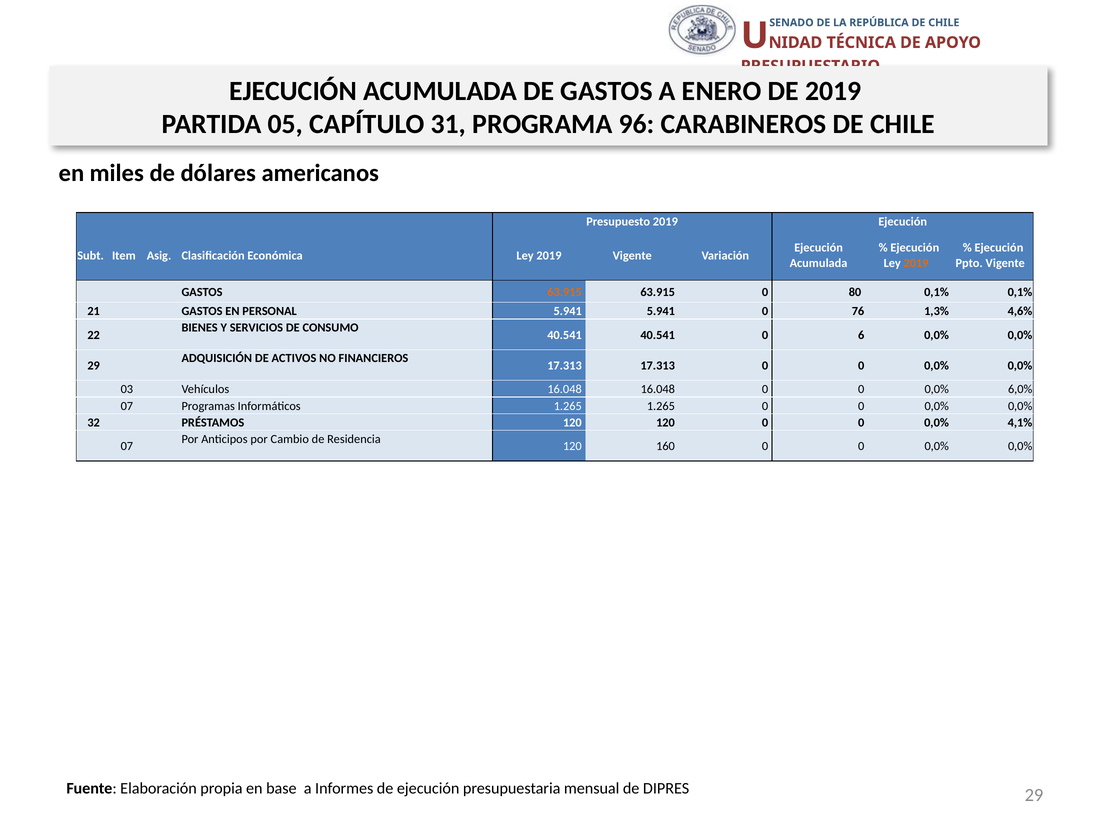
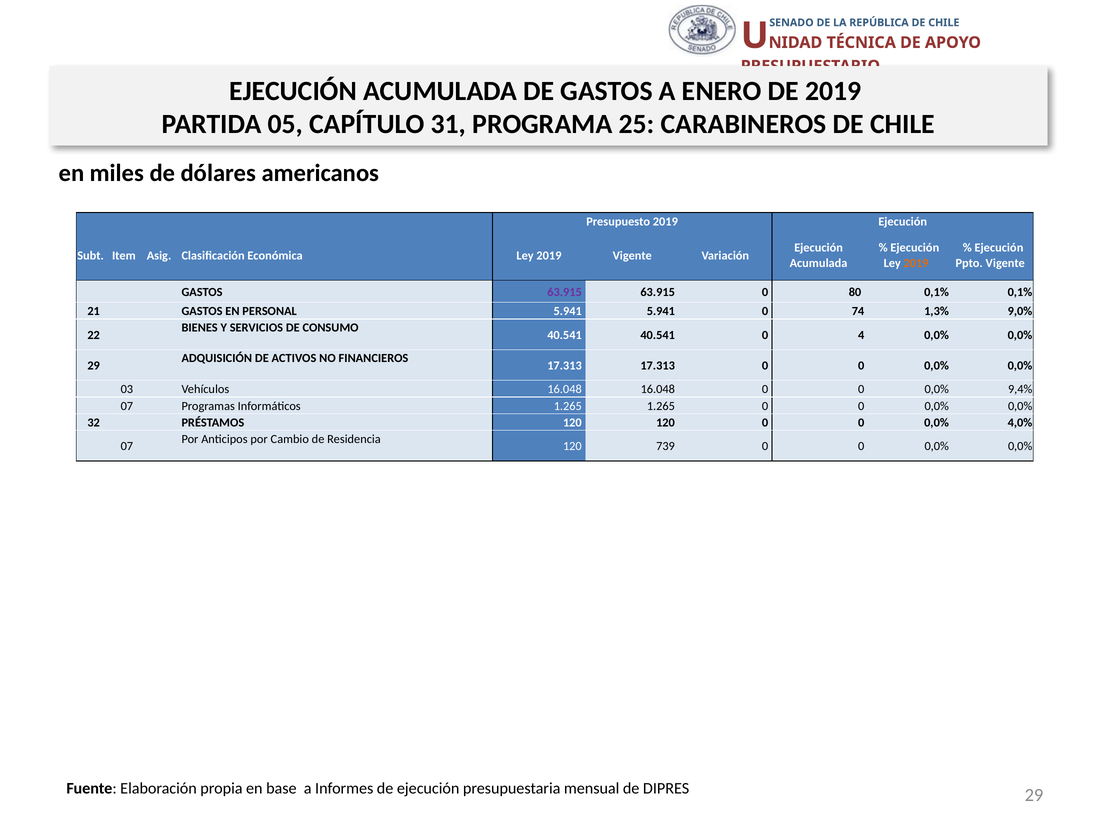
96: 96 -> 25
63.915 at (565, 292) colour: orange -> purple
76: 76 -> 74
4,6%: 4,6% -> 9,0%
6: 6 -> 4
6,0%: 6,0% -> 9,4%
4,1%: 4,1% -> 4,0%
160: 160 -> 739
